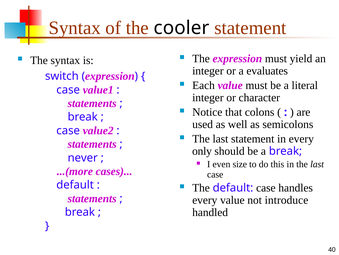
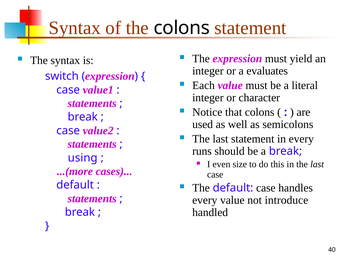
the cooler: cooler -> colons
only: only -> runs
never: never -> using
